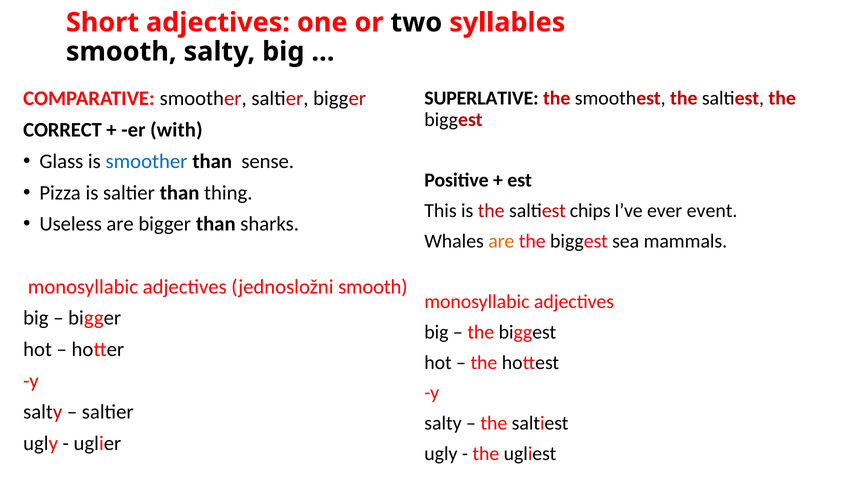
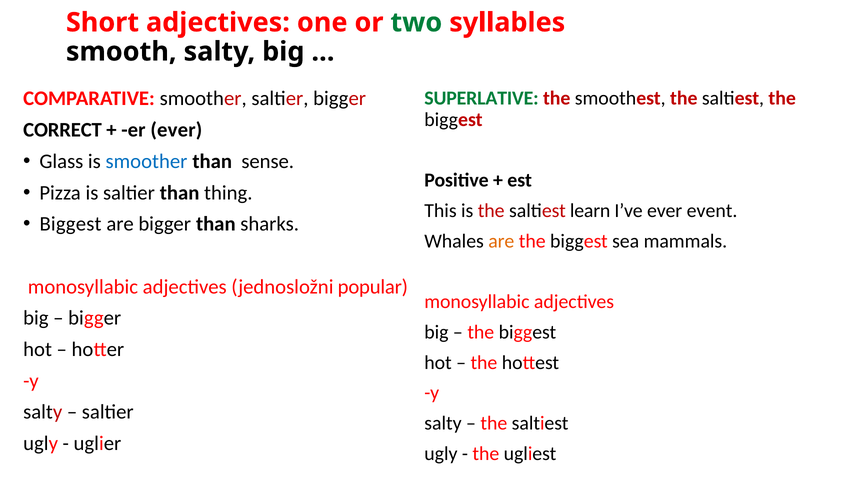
two colour: black -> green
SUPERLATIVE colour: black -> green
er with: with -> ever
chips: chips -> learn
Useless at (71, 224): Useless -> Biggest
jednosložni smooth: smooth -> popular
